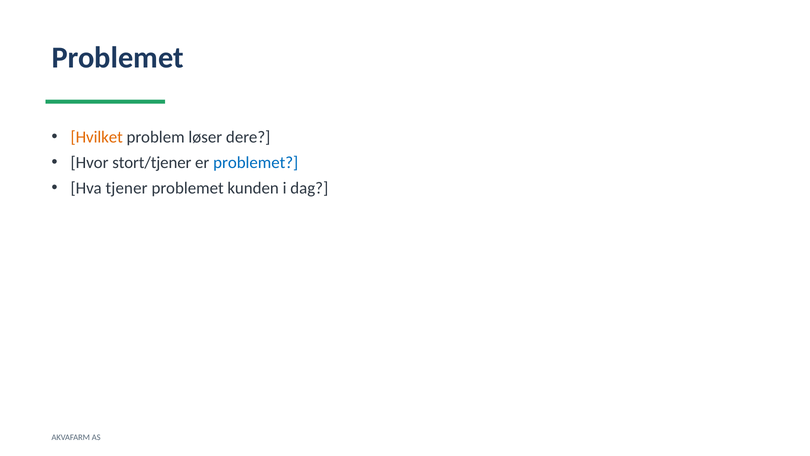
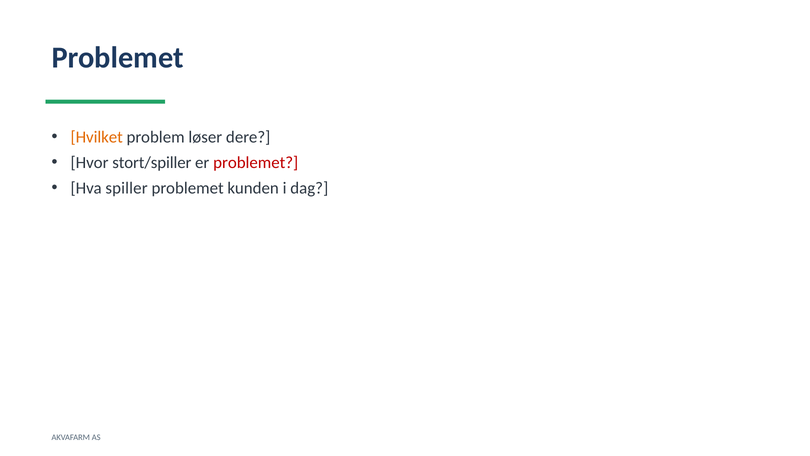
stort/tjener: stort/tjener -> stort/spiller
problemet at (256, 163) colour: blue -> red
tjener: tjener -> spiller
